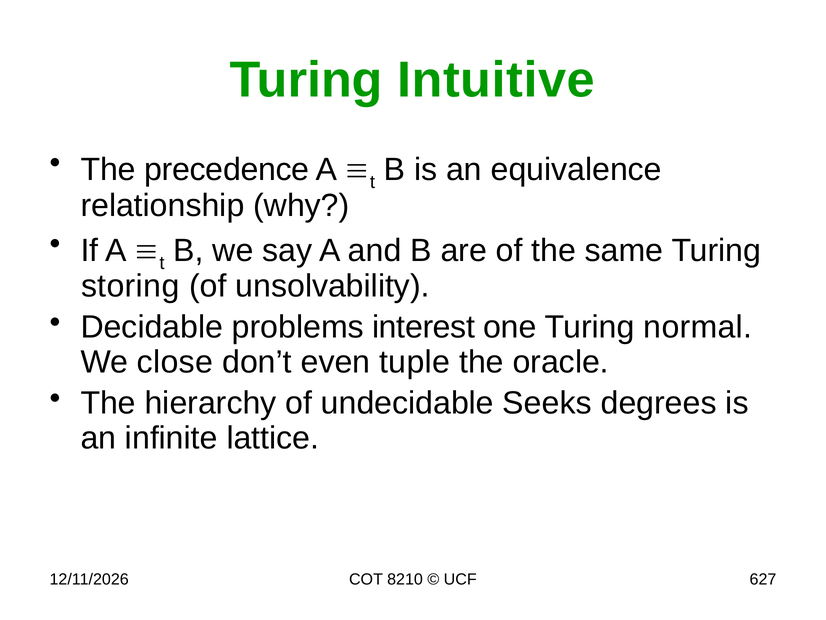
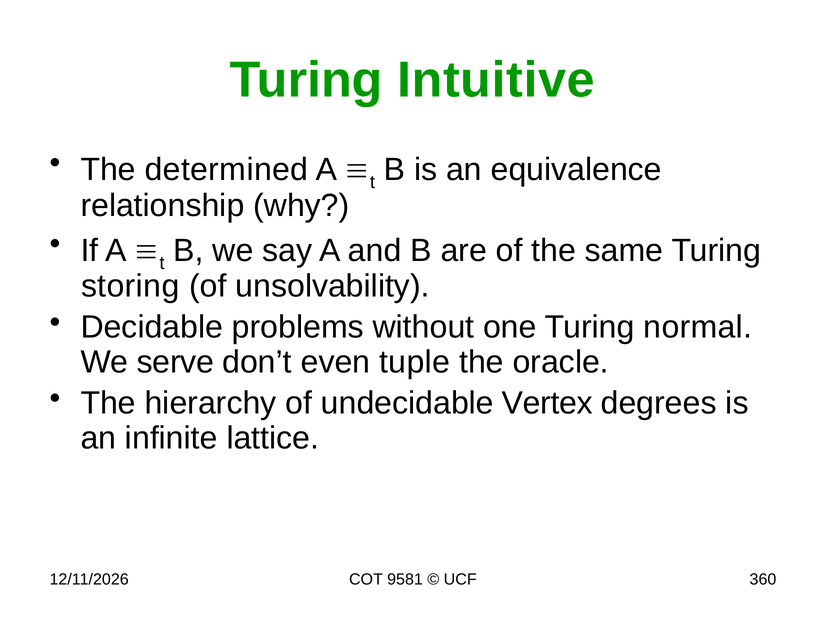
precedence: precedence -> determined
interest: interest -> without
close: close -> serve
Seeks: Seeks -> Vertex
8210: 8210 -> 9581
627: 627 -> 360
